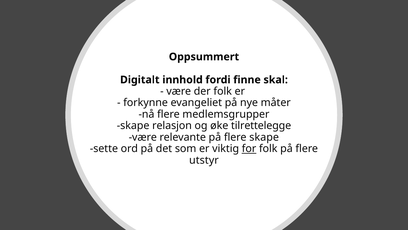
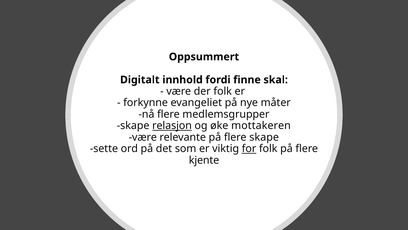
relasjon underline: none -> present
tilrettelegge: tilrettelegge -> mottakeren
utstyr: utstyr -> kjente
